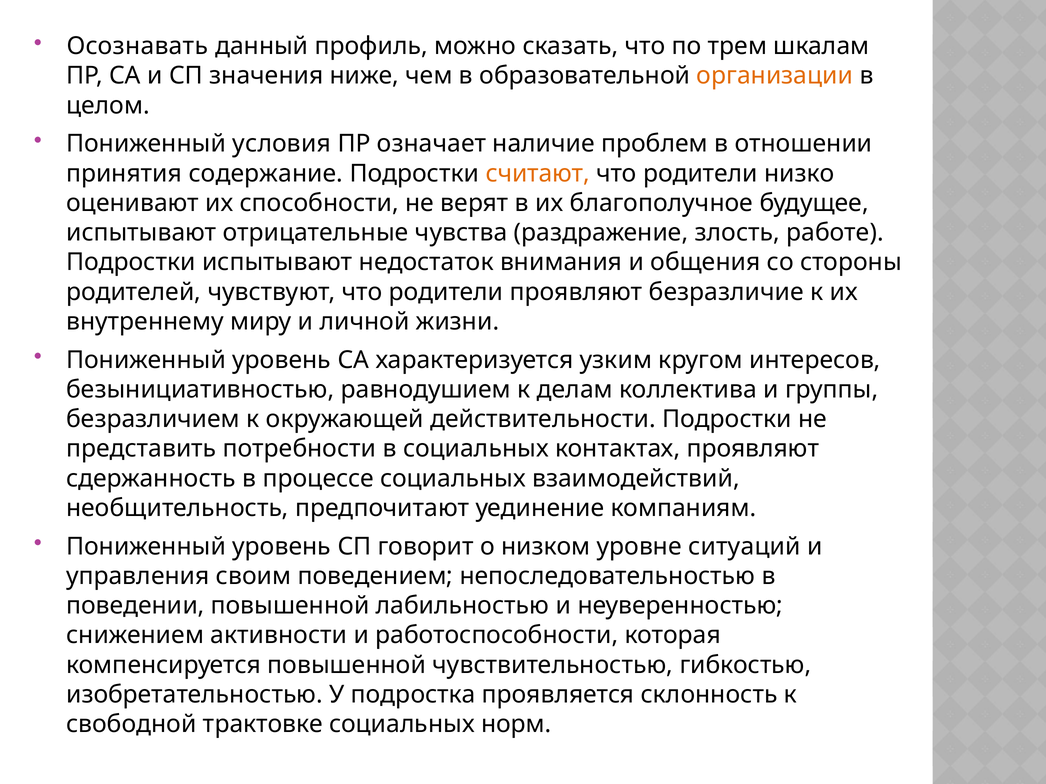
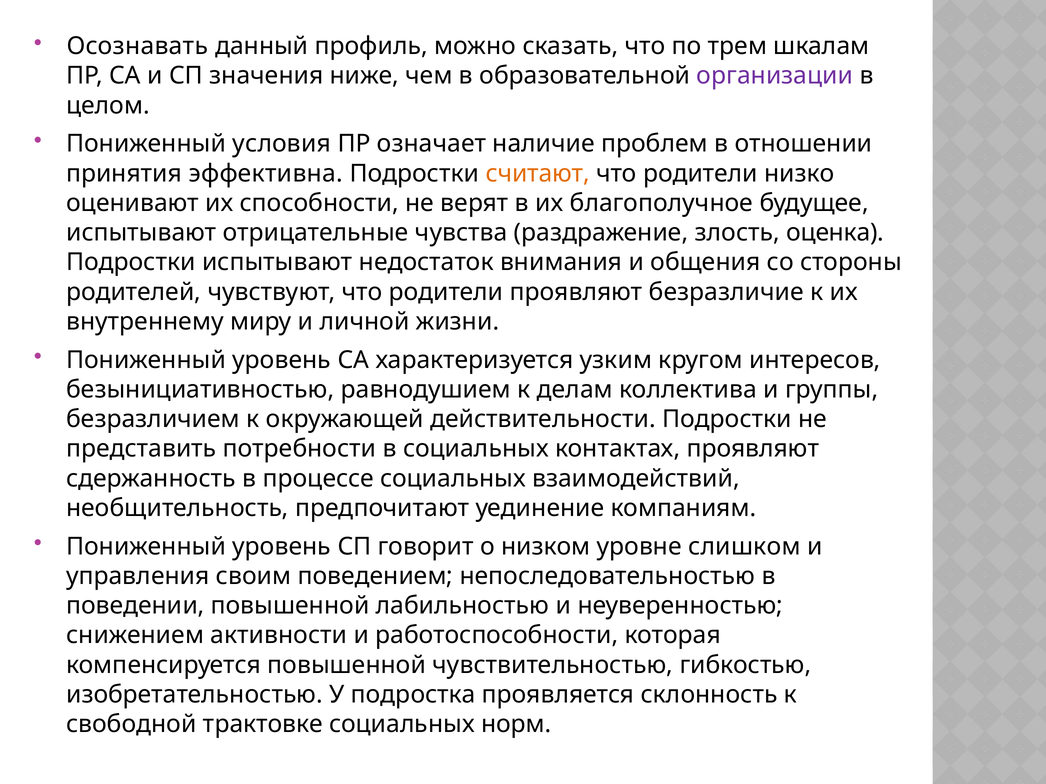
организации colour: orange -> purple
содержание: содержание -> эффективна
работе: работе -> оценка
ситуаций: ситуаций -> слишком
